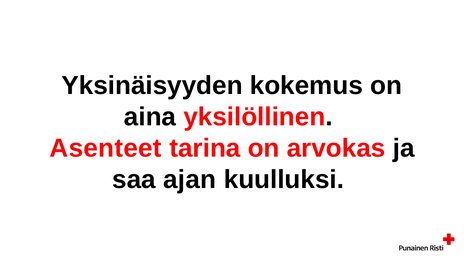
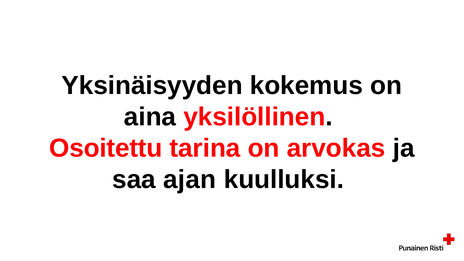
Asenteet: Asenteet -> Osoitettu
